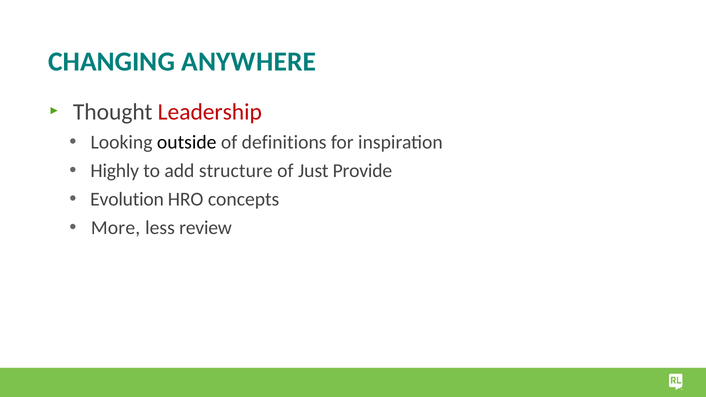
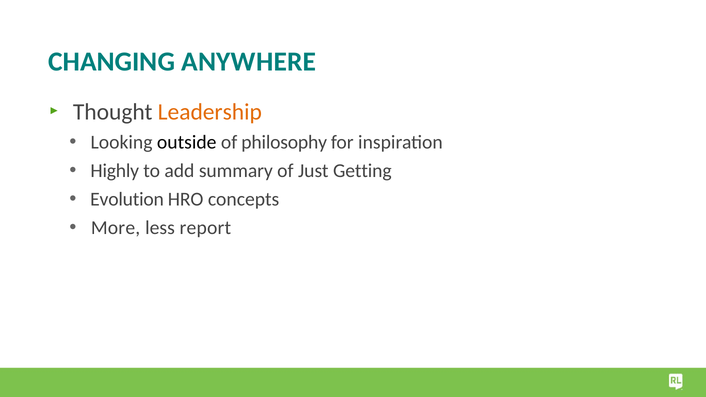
Leadership colour: red -> orange
definitions: definitions -> philosophy
structure: structure -> summary
Provide: Provide -> Getting
review: review -> report
